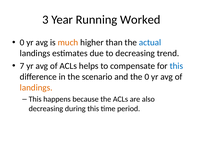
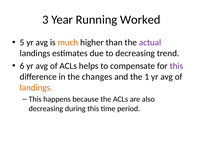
0 at (22, 43): 0 -> 5
actual colour: blue -> purple
7: 7 -> 6
this at (176, 66) colour: blue -> purple
scenario: scenario -> changes
the 0: 0 -> 1
